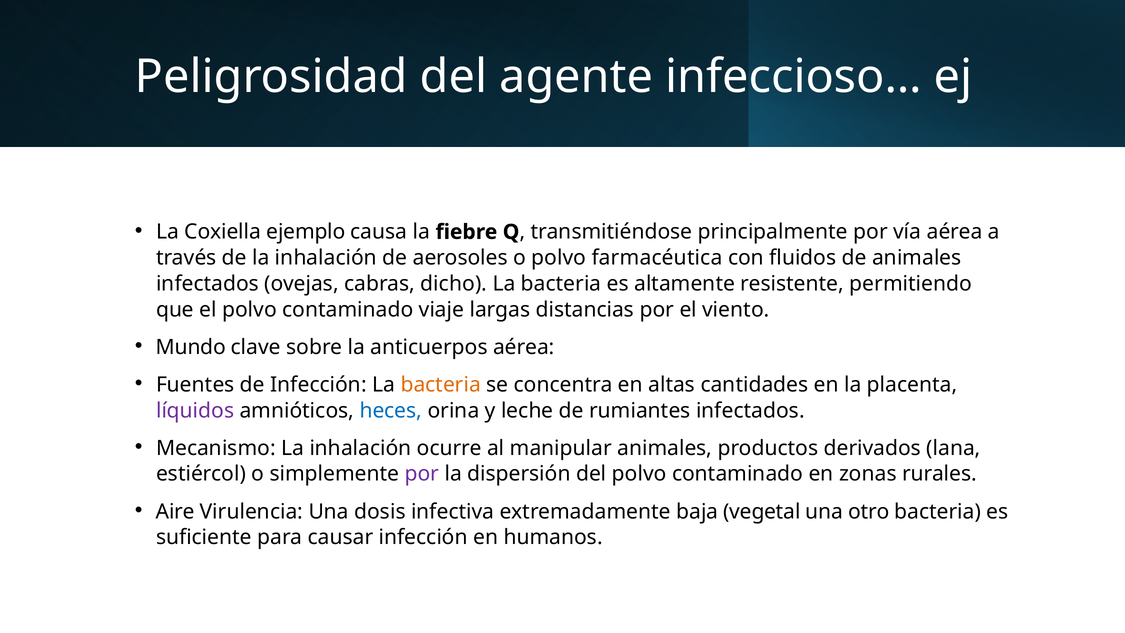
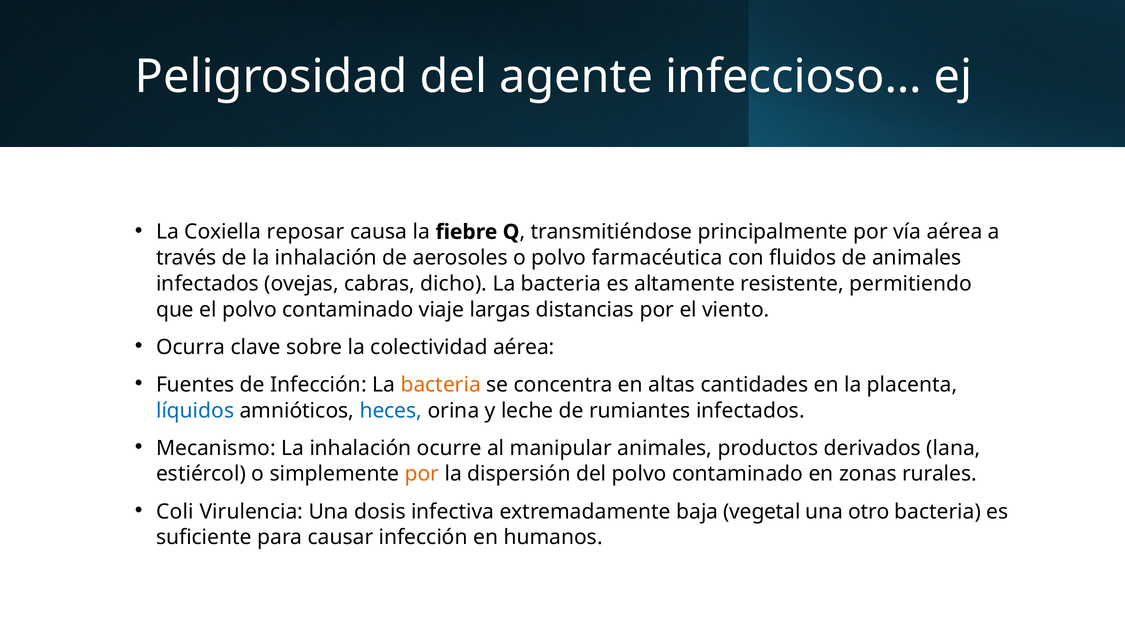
ejemplo: ejemplo -> reposar
Mundo: Mundo -> Ocurra
anticuerpos: anticuerpos -> colectividad
líquidos colour: purple -> blue
por at (422, 474) colour: purple -> orange
Aire: Aire -> Coli
